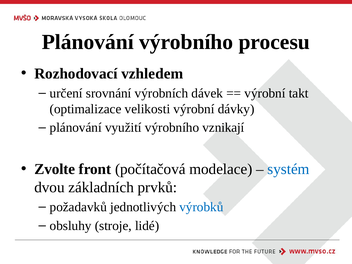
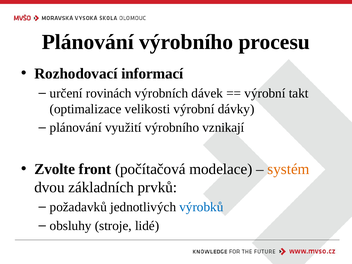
vzhledem: vzhledem -> informací
srovnání: srovnání -> rovinách
systém colour: blue -> orange
